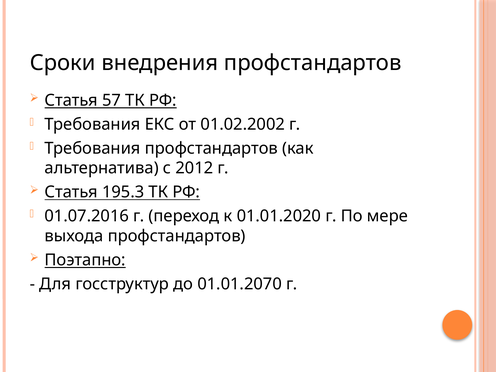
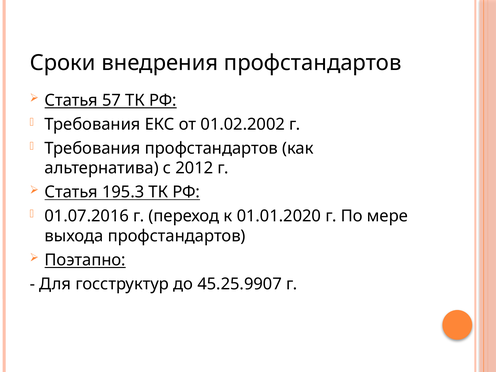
01.01.2070: 01.01.2070 -> 45.25.9907
